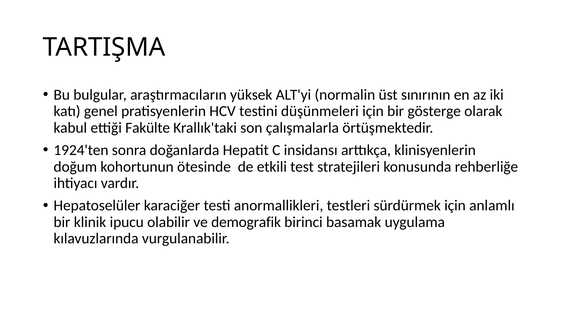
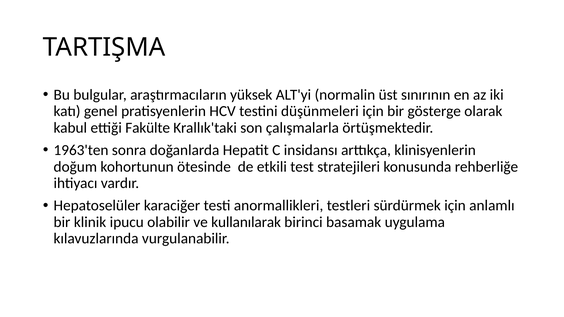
1924'ten: 1924'ten -> 1963'ten
demografik: demografik -> kullanılarak
